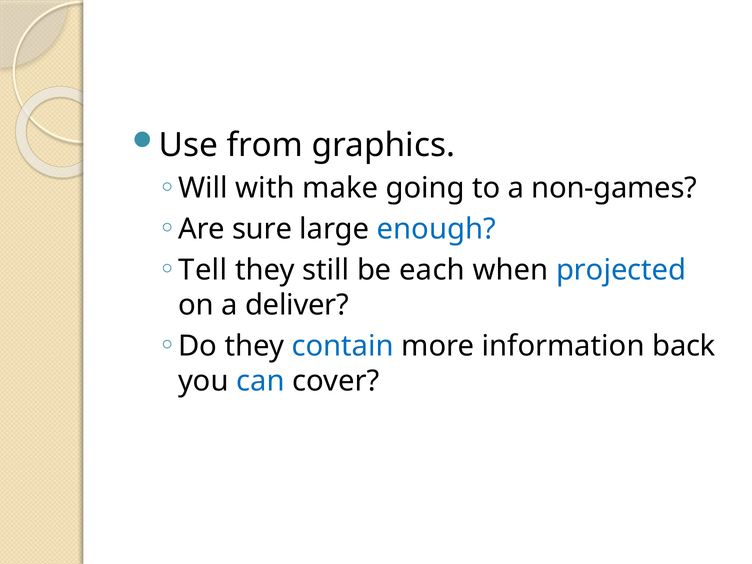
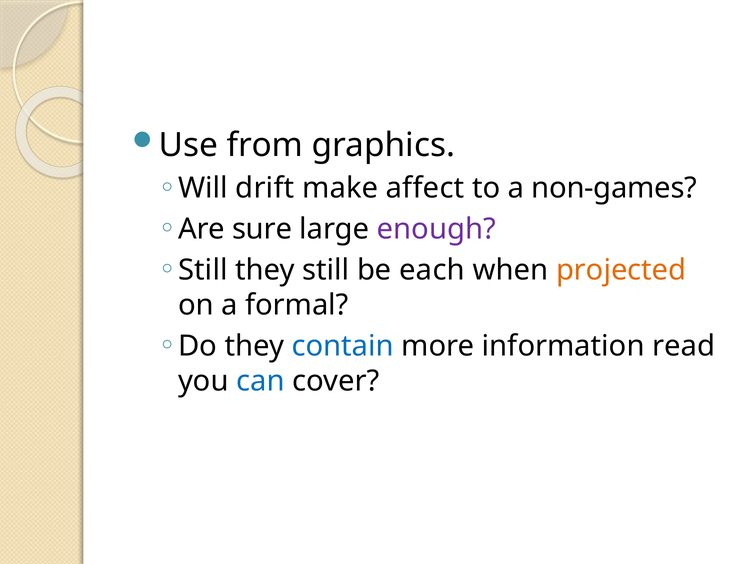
with: with -> drift
going: going -> affect
enough colour: blue -> purple
Tell at (203, 270): Tell -> Still
projected colour: blue -> orange
deliver: deliver -> formal
back: back -> read
